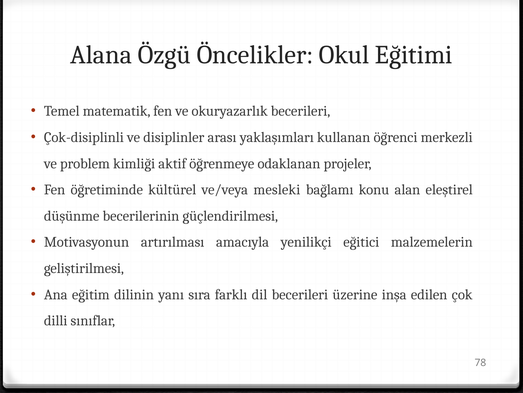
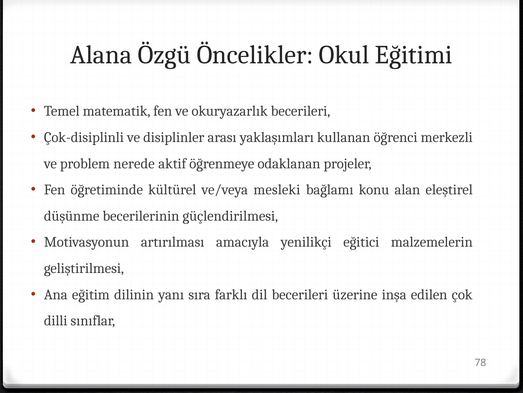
kimliği: kimliği -> nerede
